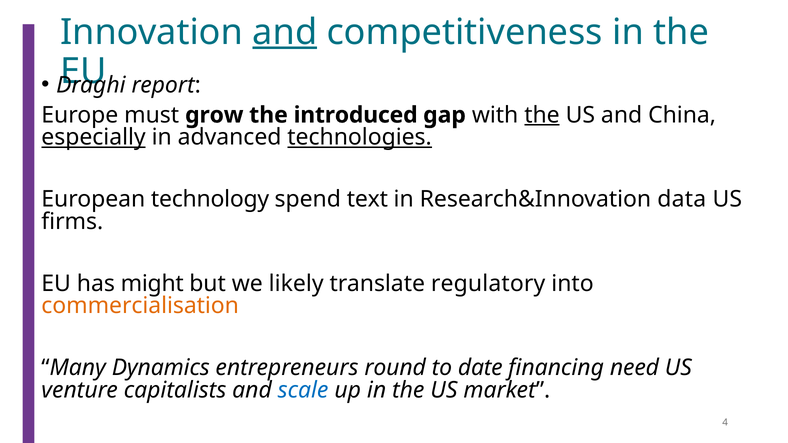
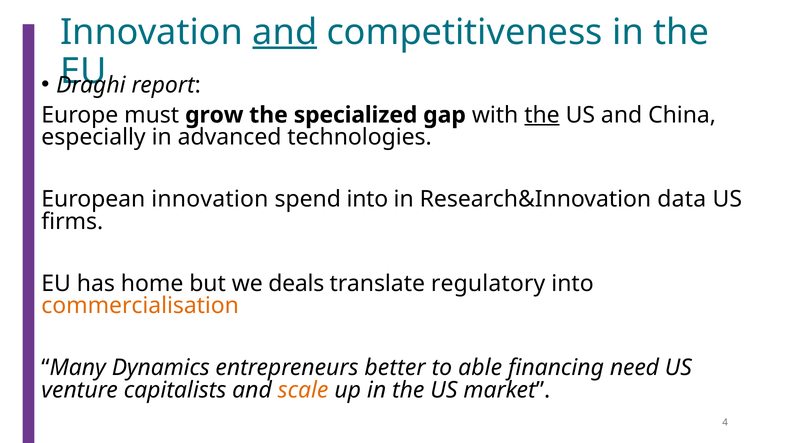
introduced: introduced -> specialized
especially underline: present -> none
technologies underline: present -> none
European technology: technology -> innovation
spend text: text -> into
might: might -> home
likely: likely -> deals
round: round -> better
date: date -> able
scale colour: blue -> orange
